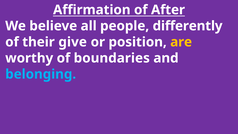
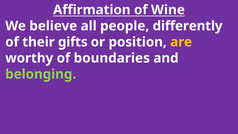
After: After -> Wine
give: give -> gifts
belonging colour: light blue -> light green
